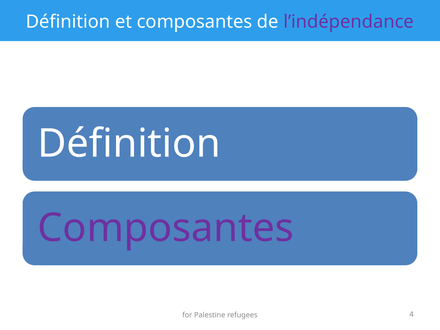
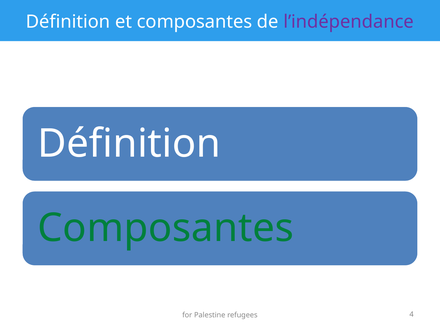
Composantes at (166, 228) colour: purple -> green
